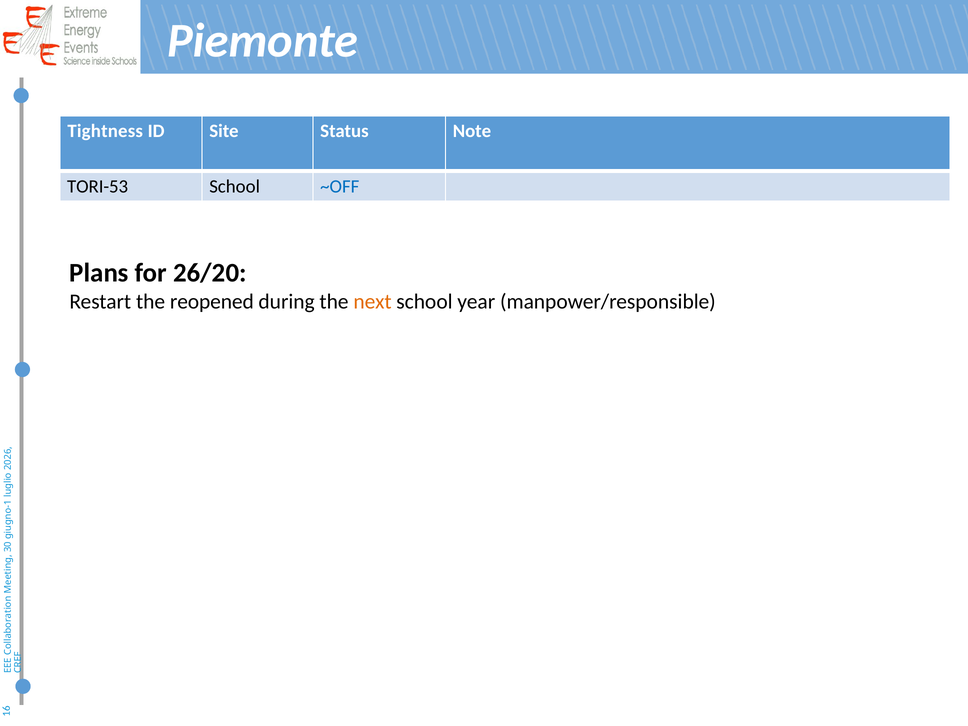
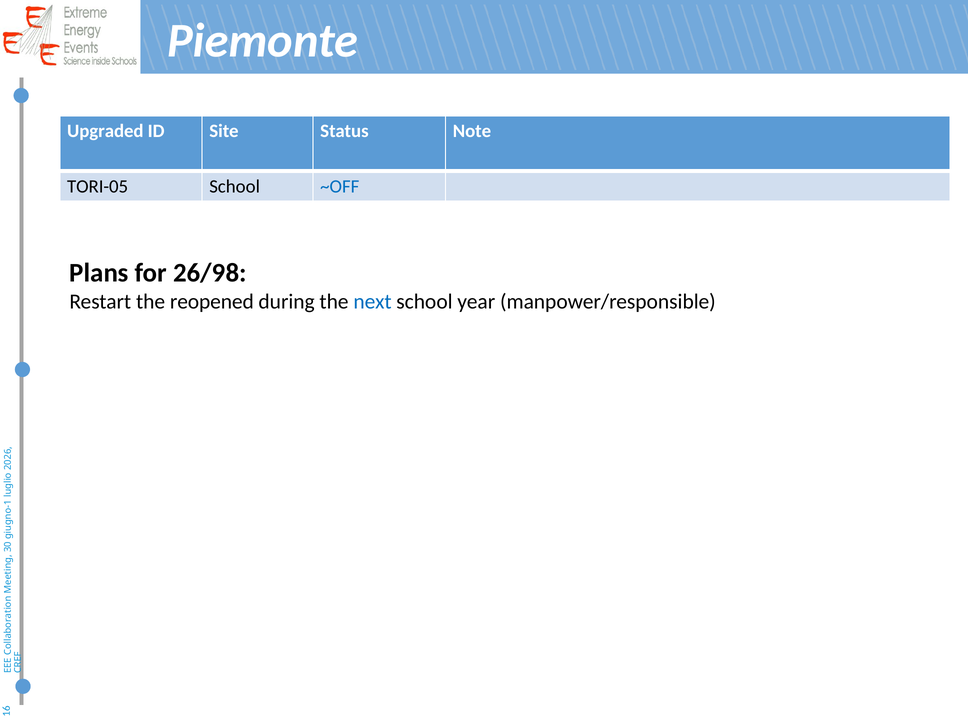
Tightness: Tightness -> Upgraded
TORI-53: TORI-53 -> TORI-05
26/20: 26/20 -> 26/98
next colour: orange -> blue
